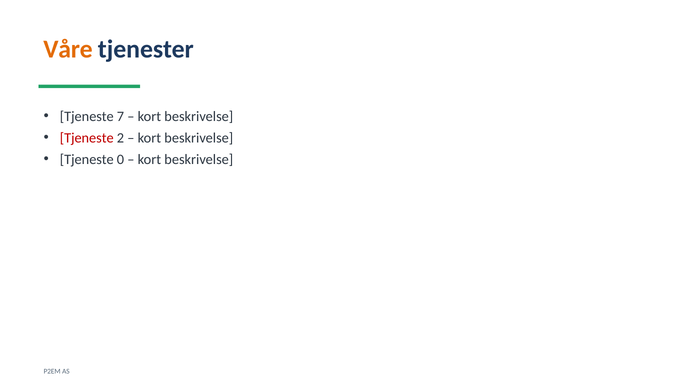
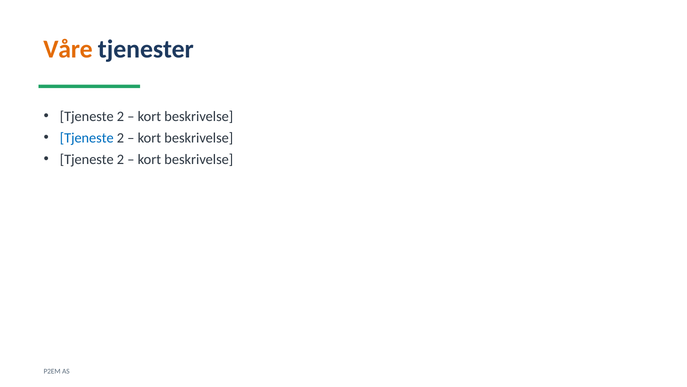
7 at (120, 116): 7 -> 2
Tjeneste at (87, 138) colour: red -> blue
0 at (120, 159): 0 -> 2
